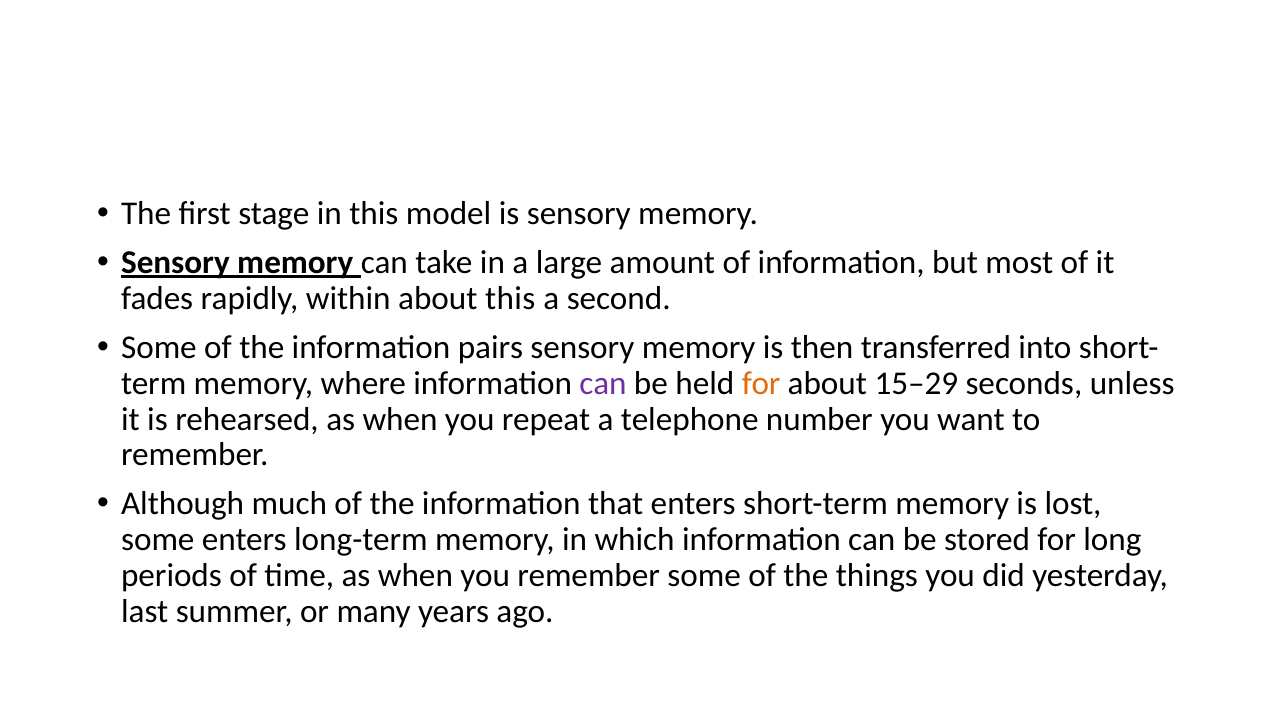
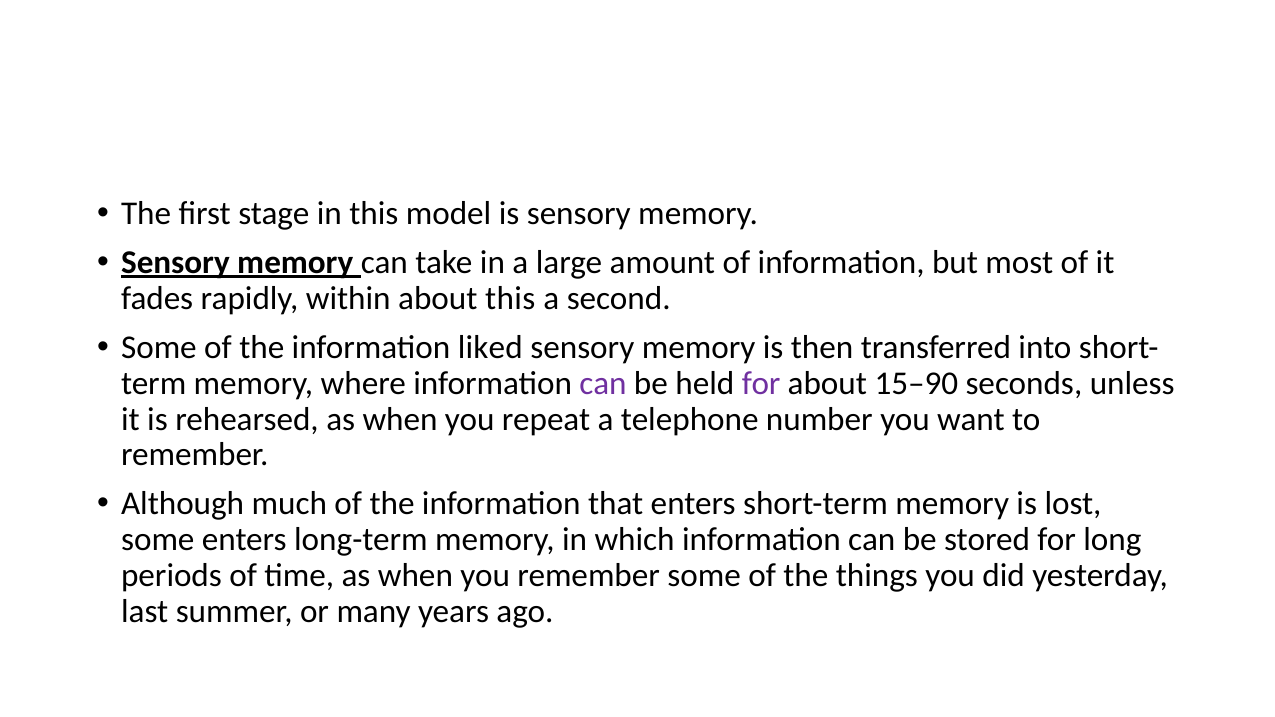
pairs: pairs -> liked
for at (761, 383) colour: orange -> purple
15–29: 15–29 -> 15–90
